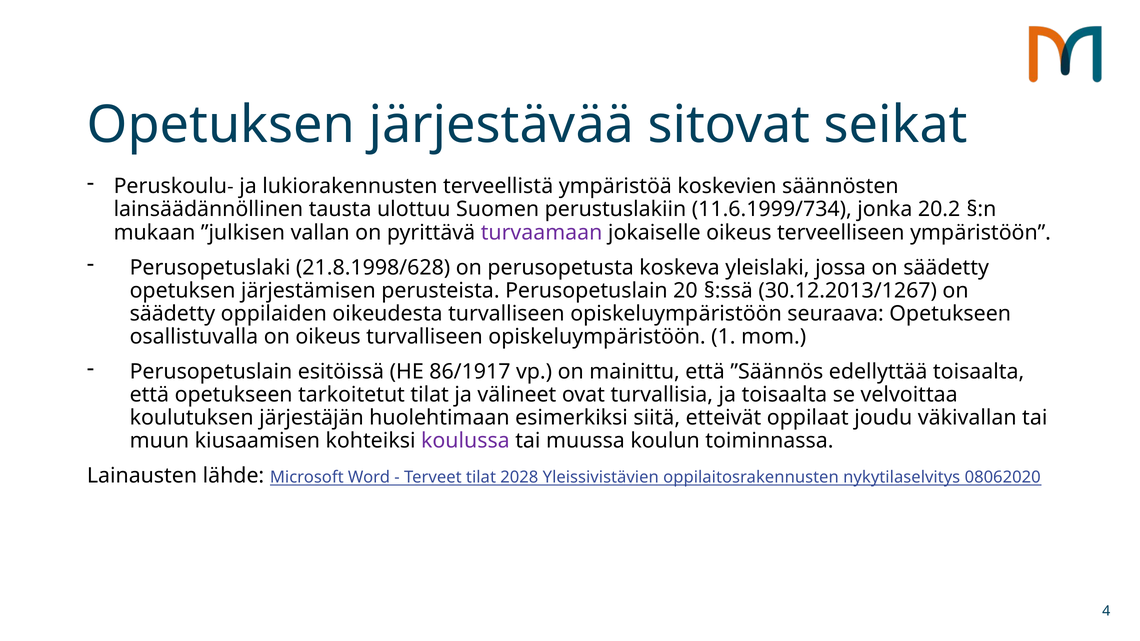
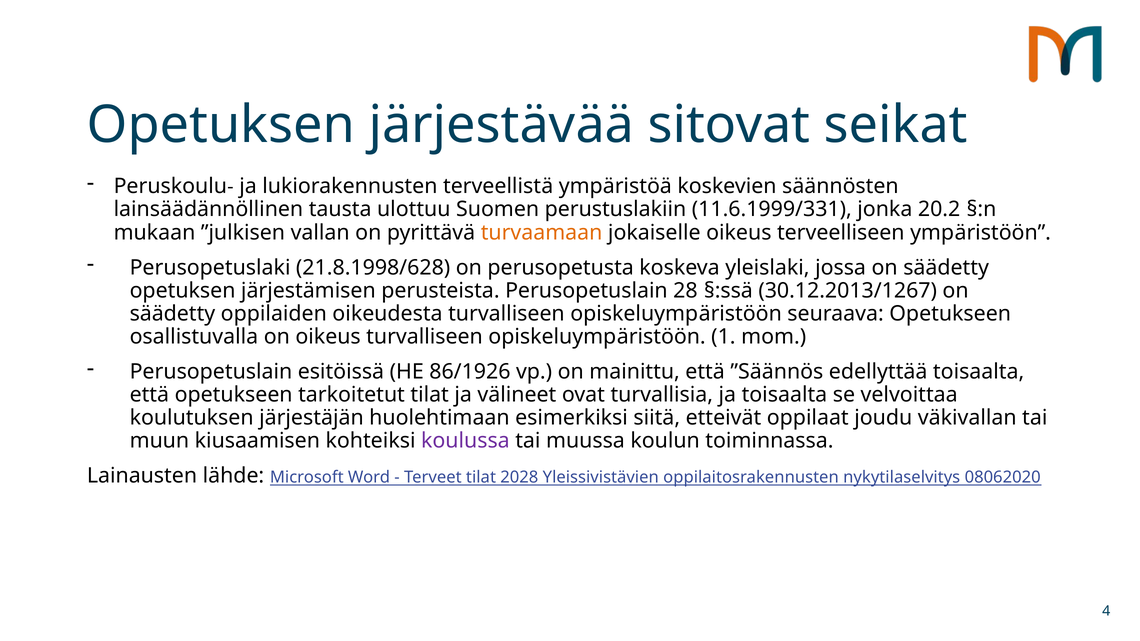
11.6.1999/734: 11.6.1999/734 -> 11.6.1999/331
turvaamaan colour: purple -> orange
20: 20 -> 28
86/1917: 86/1917 -> 86/1926
